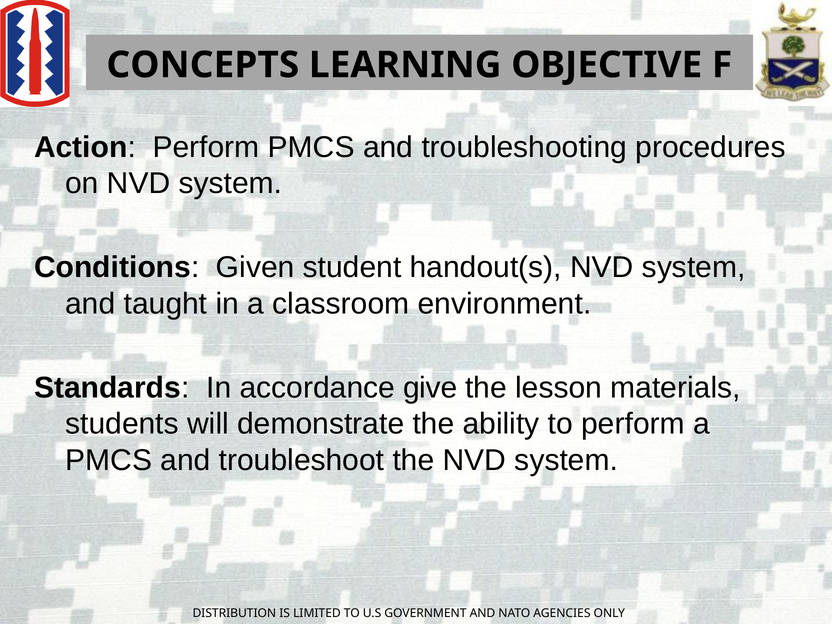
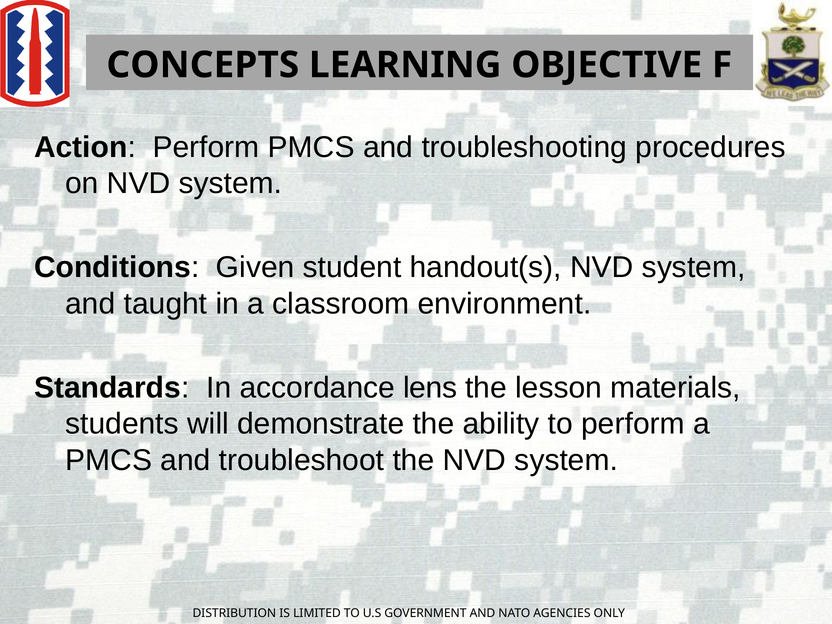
give: give -> lens
